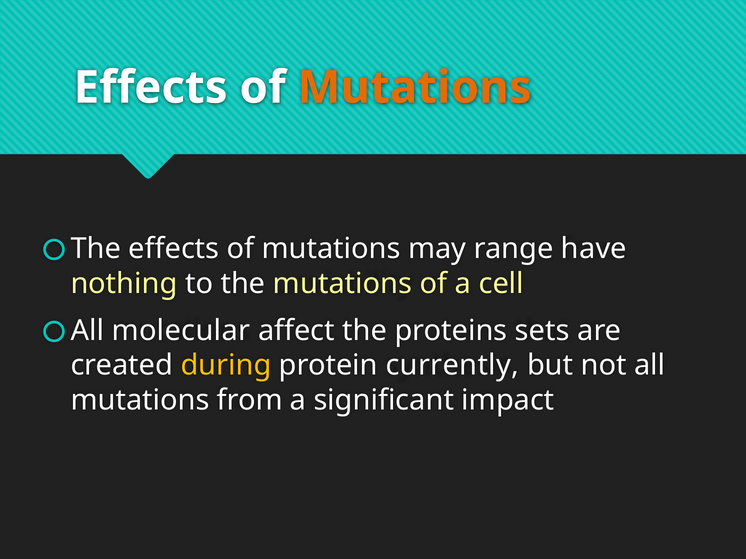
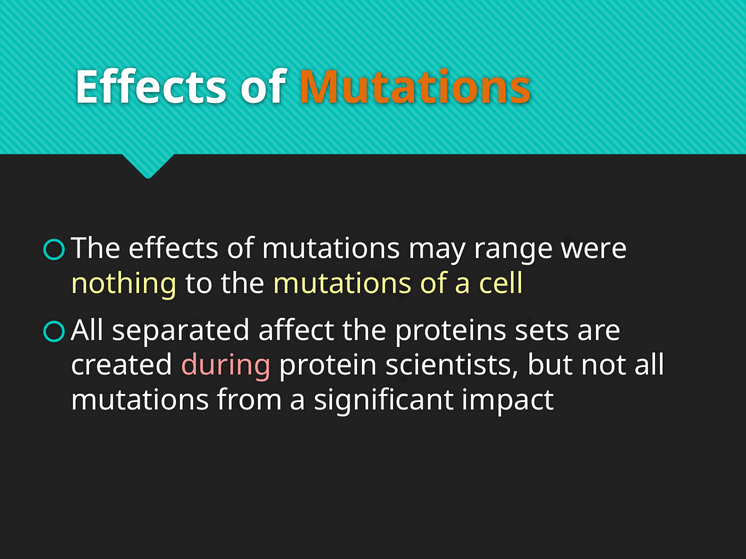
have: have -> were
molecular: molecular -> separated
during colour: yellow -> pink
currently: currently -> scientists
